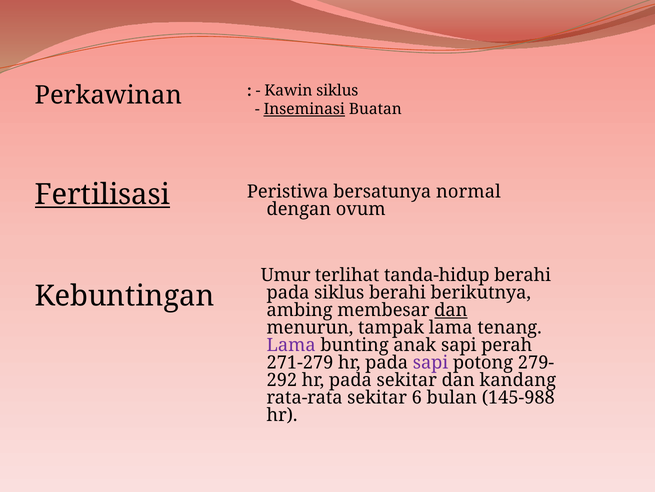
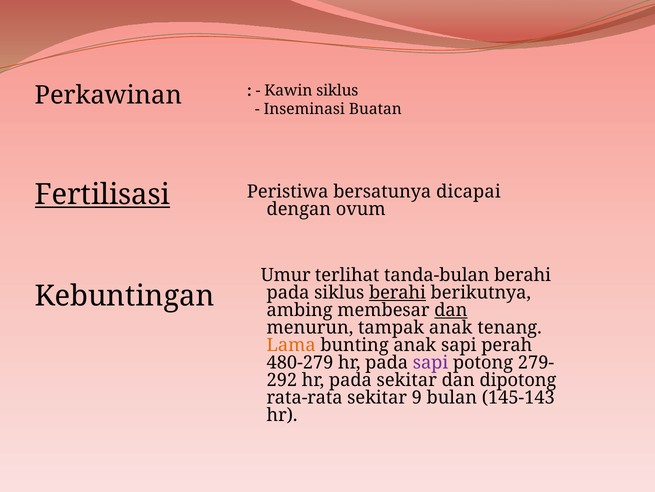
Inseminasi underline: present -> none
normal: normal -> dicapai
tanda-hidup: tanda-hidup -> tanda-bulan
berahi at (397, 292) underline: none -> present
tampak lama: lama -> anak
Lama at (291, 345) colour: purple -> orange
271-279: 271-279 -> 480-279
kandang: kandang -> dipotong
6: 6 -> 9
145-988: 145-988 -> 145-143
